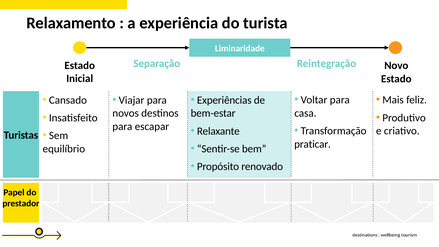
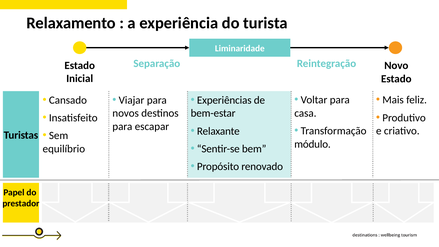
praticar: praticar -> módulo
